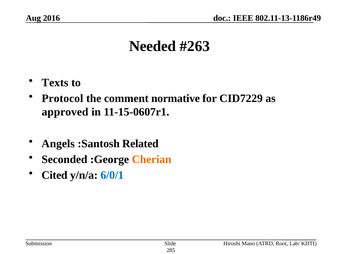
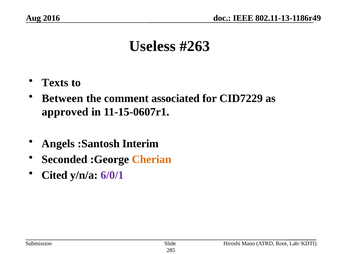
Needed: Needed -> Useless
Protocol: Protocol -> Between
normative: normative -> associated
Related: Related -> Interim
6/0/1 colour: blue -> purple
